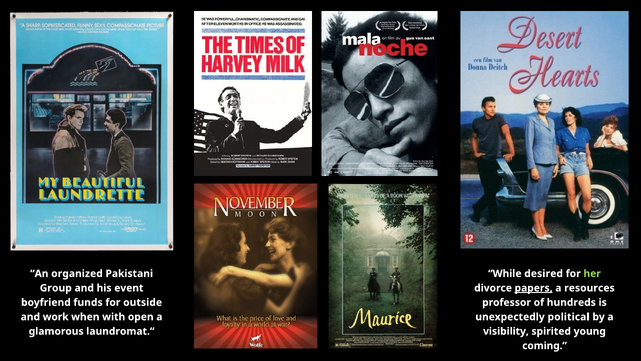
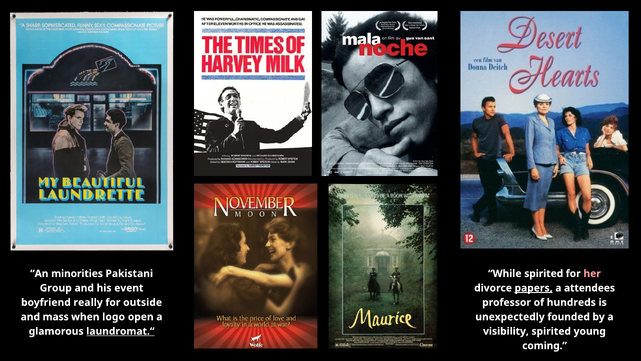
organized: organized -> minorities
While desired: desired -> spirited
her colour: light green -> pink
resources: resources -> attendees
funds: funds -> really
work: work -> mass
with: with -> logo
political: political -> founded
laundromat.“ underline: none -> present
